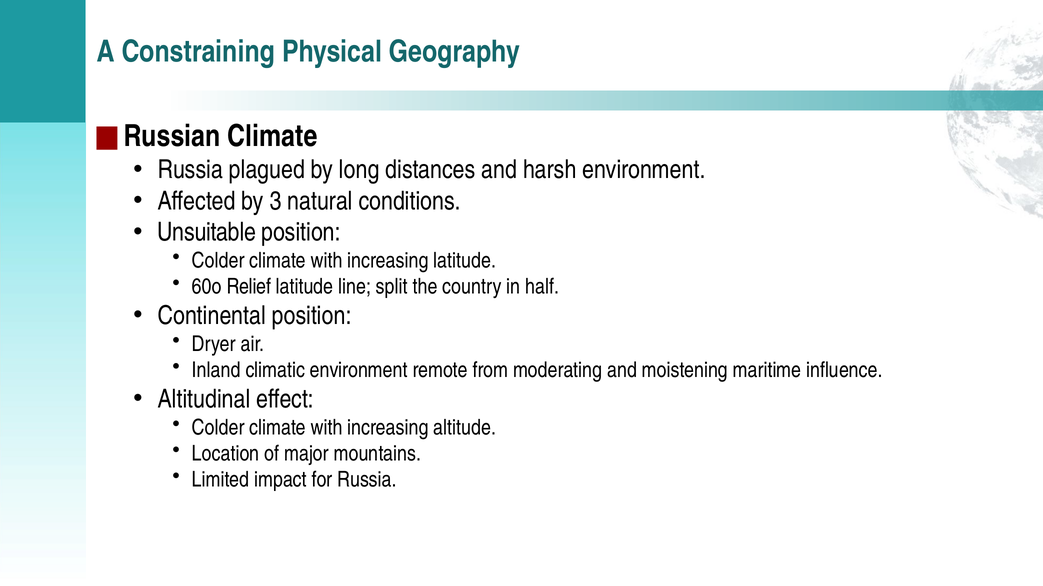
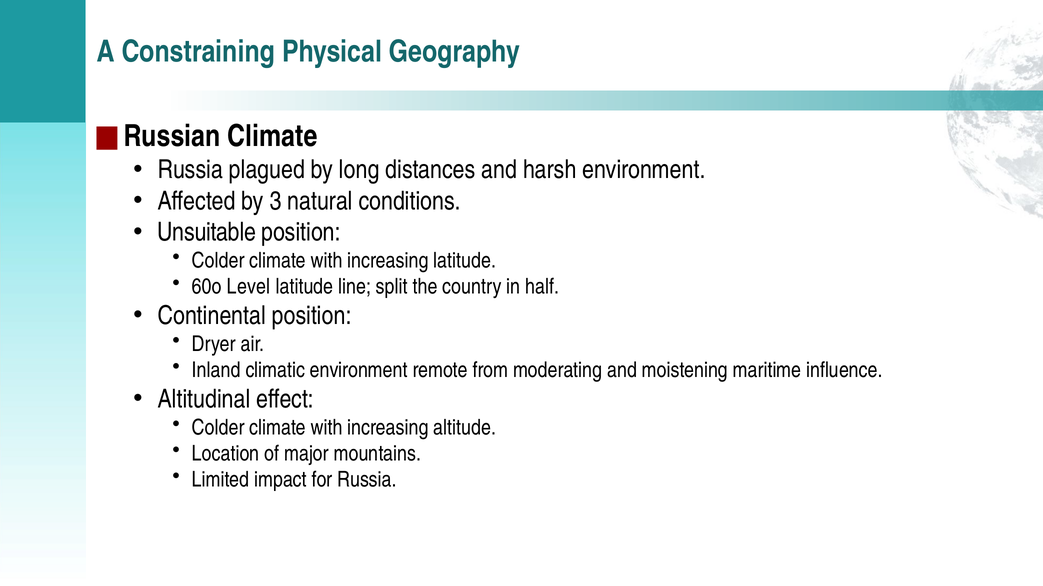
Relief: Relief -> Level
